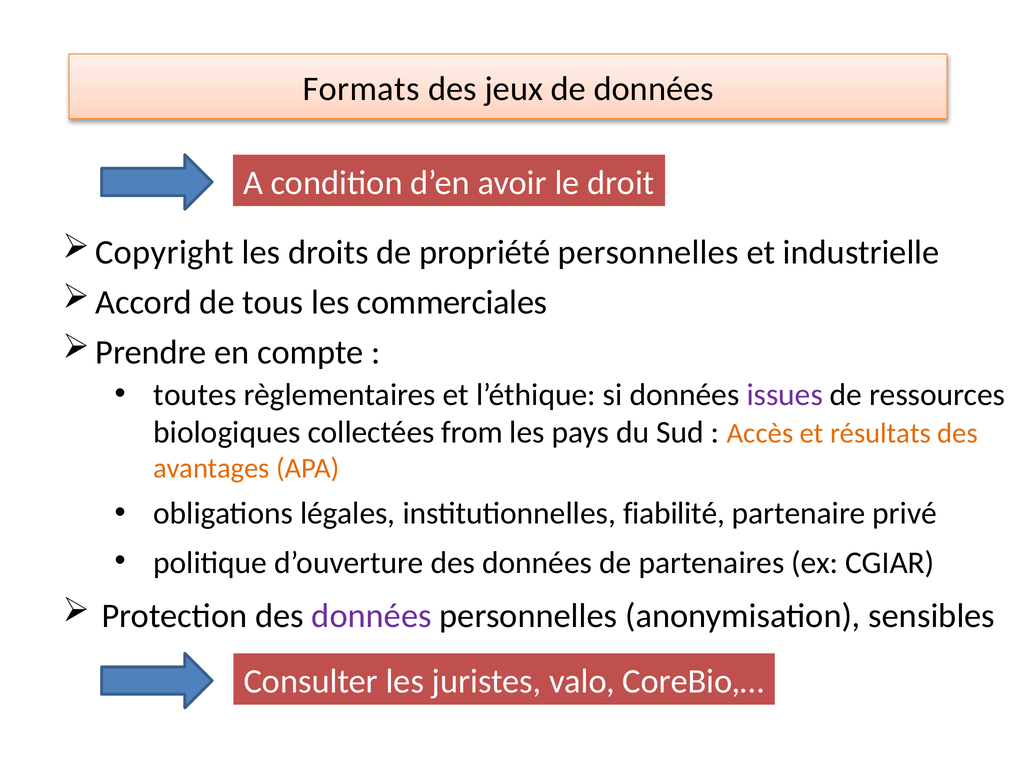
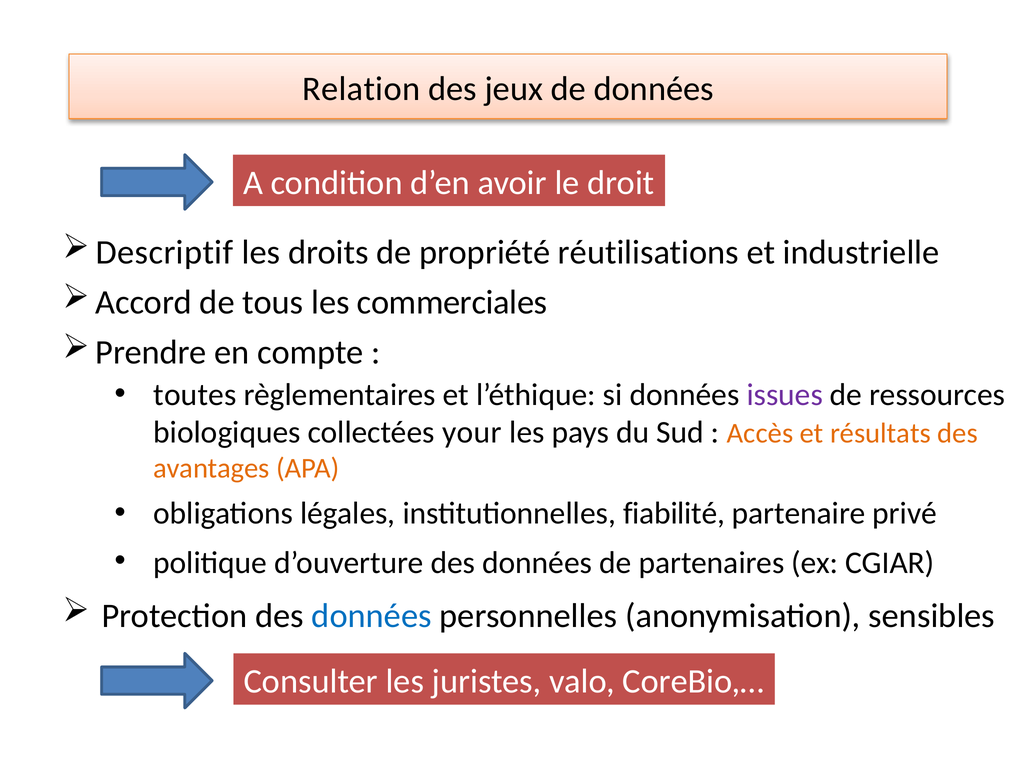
Formats: Formats -> Relation
Copyright: Copyright -> Descriptif
propriété personnelles: personnelles -> réutilisations
from: from -> your
données at (372, 616) colour: purple -> blue
